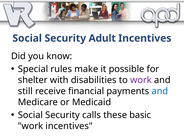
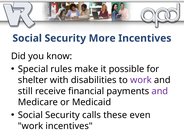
Adult: Adult -> More
and at (160, 91) colour: blue -> purple
basic: basic -> even
